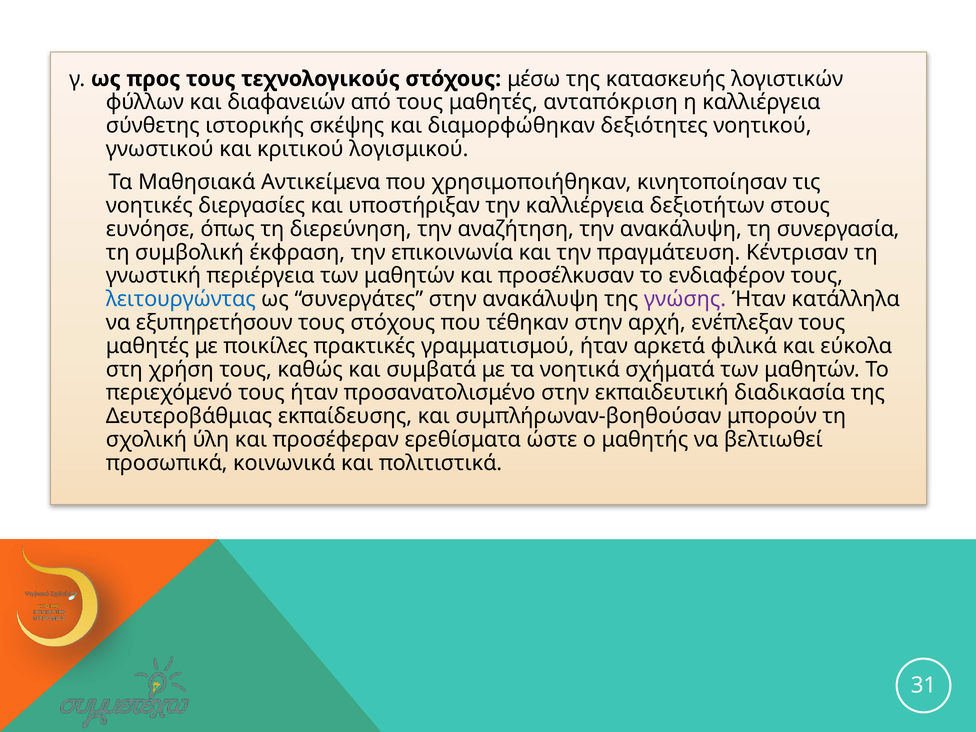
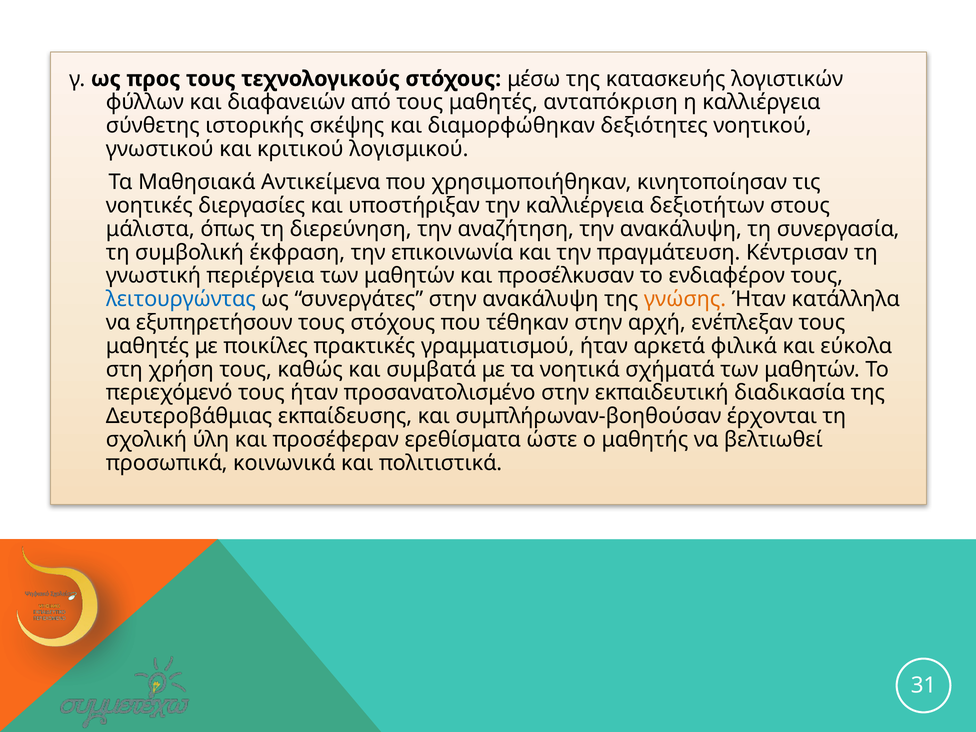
ευνόησε: ευνόησε -> μάλιστα
γνώσης colour: purple -> orange
μπορούν: μπορούν -> έρχονται
